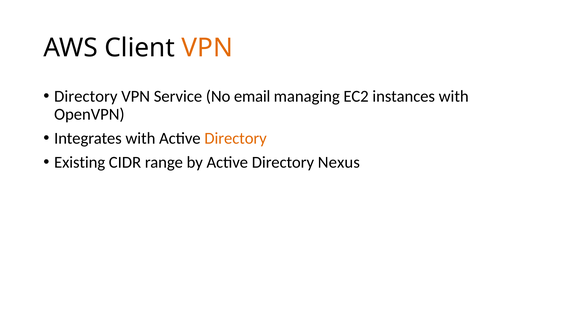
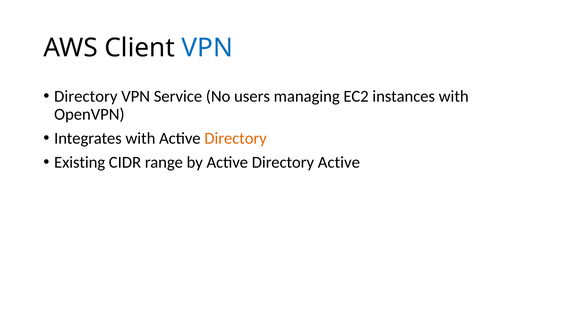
VPN at (207, 48) colour: orange -> blue
email: email -> users
Directory Nexus: Nexus -> Active
